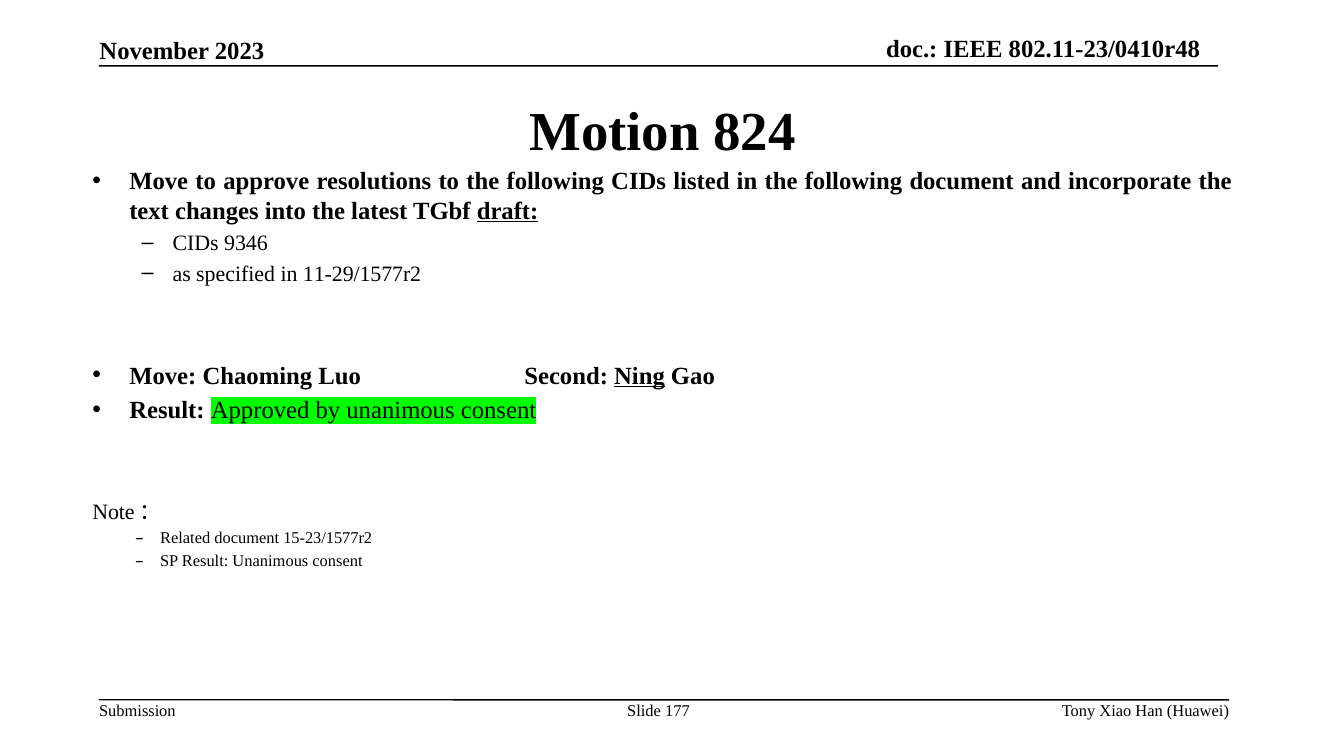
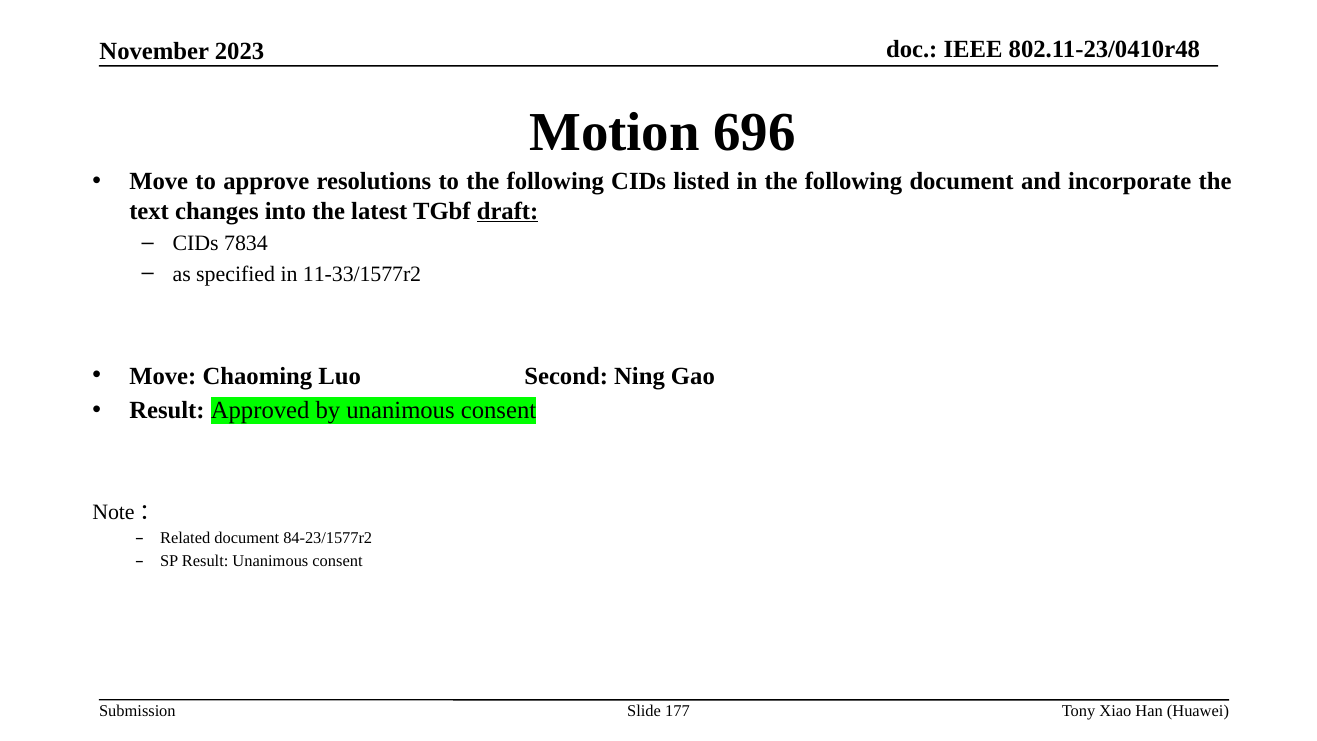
824: 824 -> 696
9346: 9346 -> 7834
11-29/1577r2: 11-29/1577r2 -> 11-33/1577r2
Ning underline: present -> none
15-23/1577r2: 15-23/1577r2 -> 84-23/1577r2
